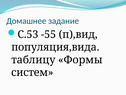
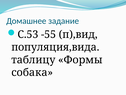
систем: систем -> собака
